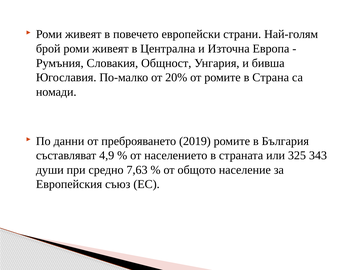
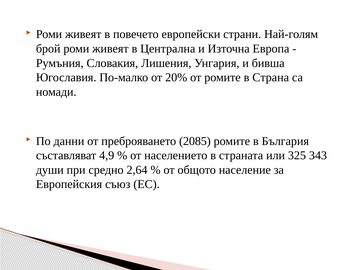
Общност: Общност -> Лишения
2019: 2019 -> 2085
7,63: 7,63 -> 2,64
